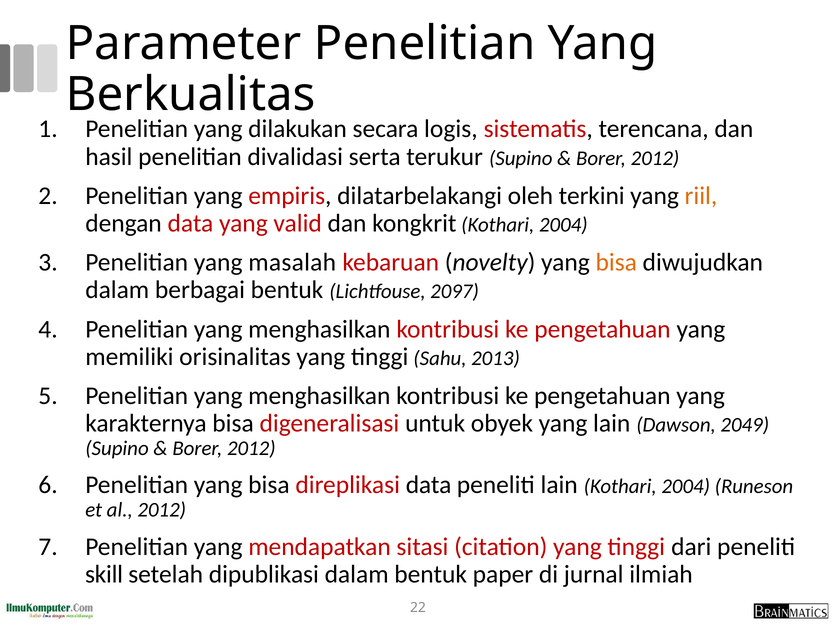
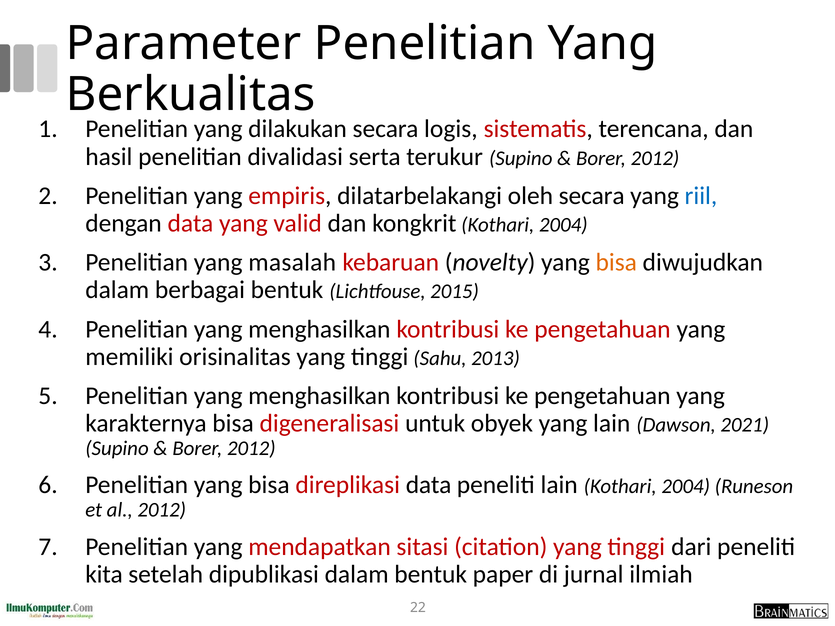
oleh terkini: terkini -> secara
riil colour: orange -> blue
2097: 2097 -> 2015
2049: 2049 -> 2021
skill: skill -> kita
